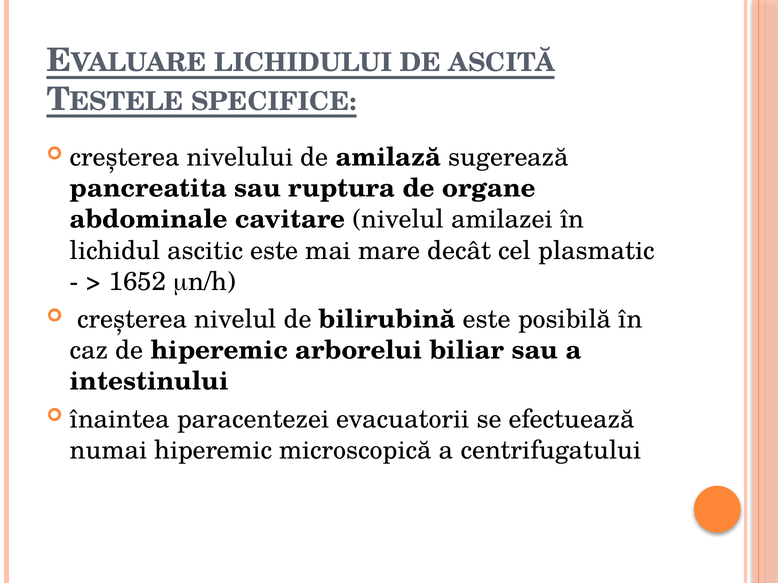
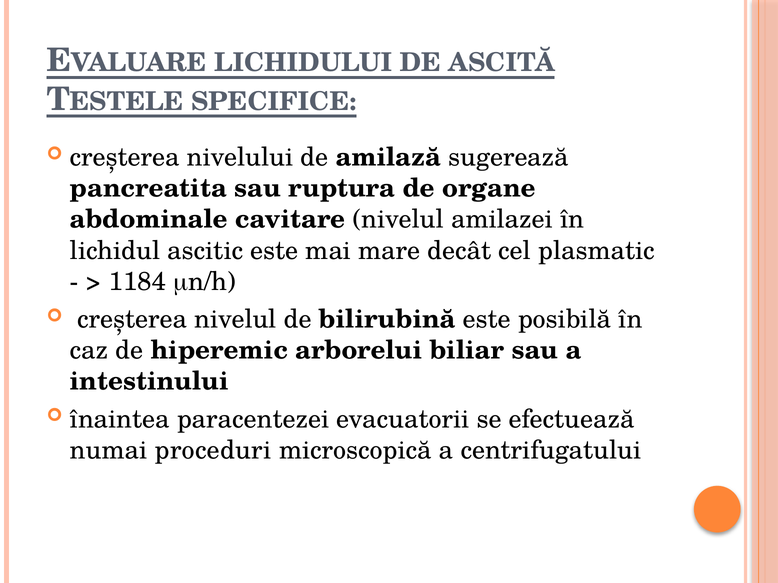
1652: 1652 -> 1184
numai hiperemic: hiperemic -> proceduri
